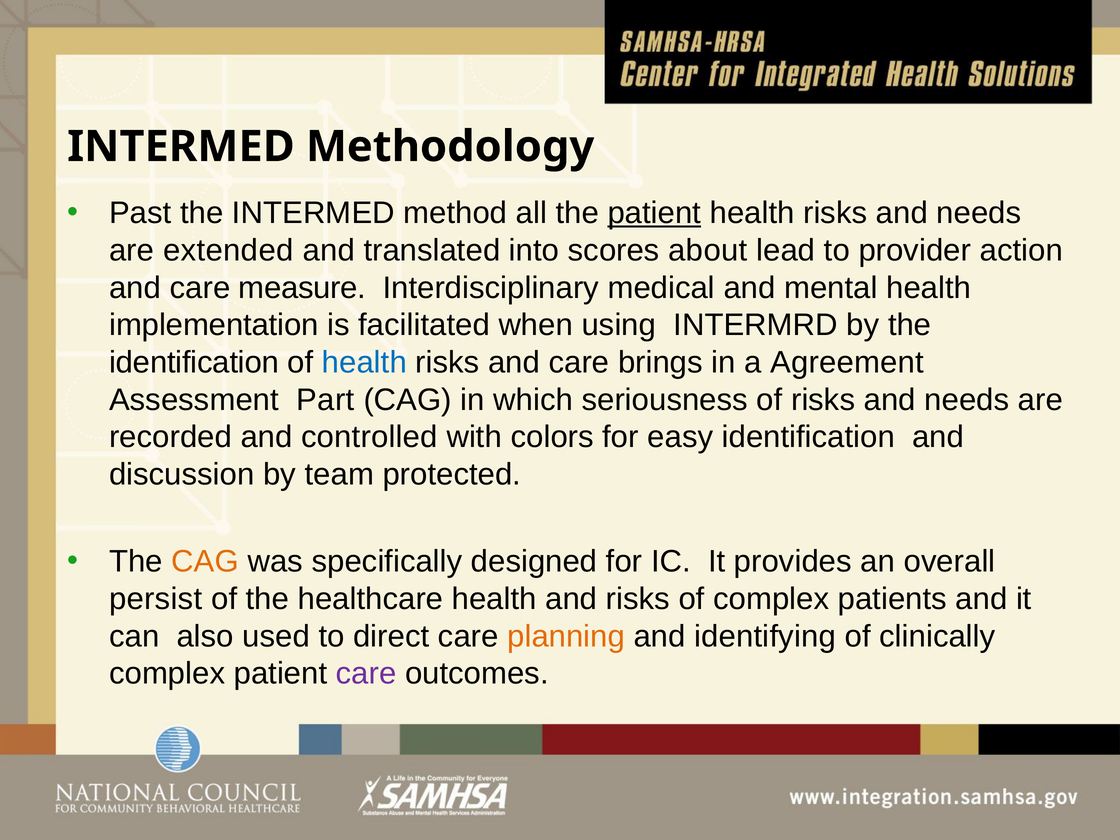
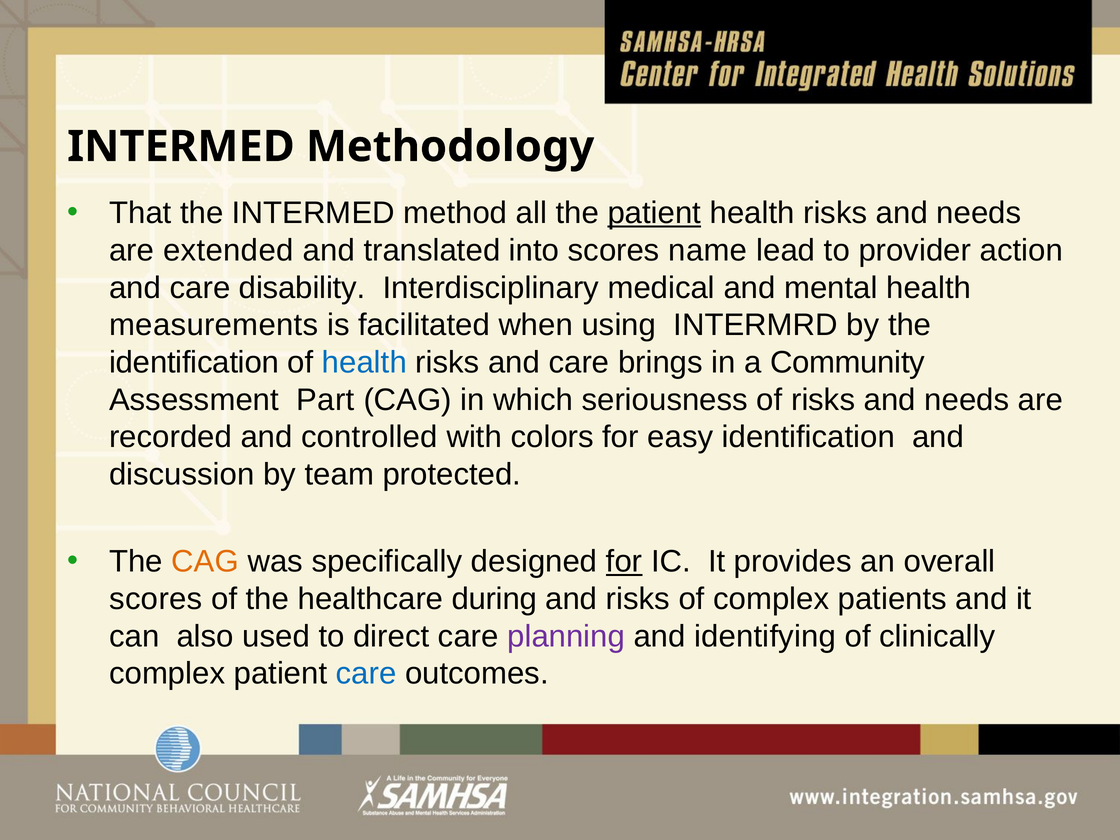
Past: Past -> That
about: about -> name
measure: measure -> disability
implementation: implementation -> measurements
Agreement: Agreement -> Community
for at (624, 562) underline: none -> present
persist at (156, 599): persist -> scores
healthcare health: health -> during
planning colour: orange -> purple
care at (366, 674) colour: purple -> blue
